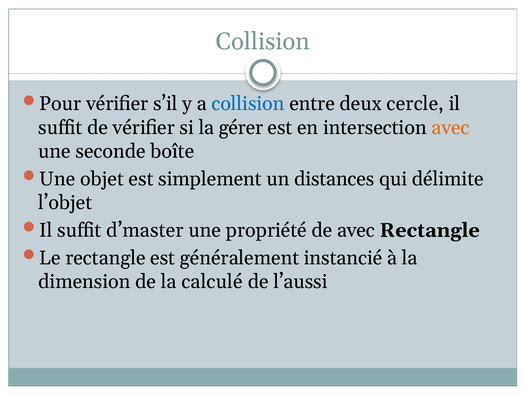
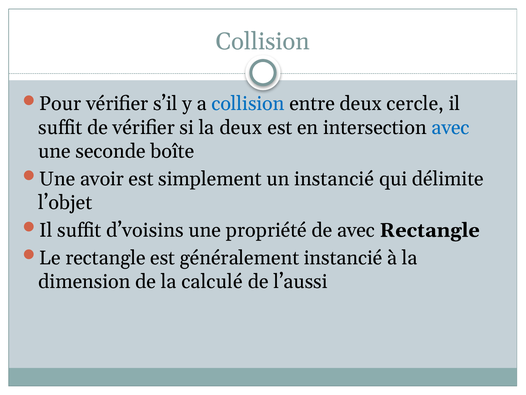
la gérer: gérer -> deux
avec at (451, 127) colour: orange -> blue
objet: objet -> avoir
un distances: distances -> instancié
d’master: d’master -> d’voisins
